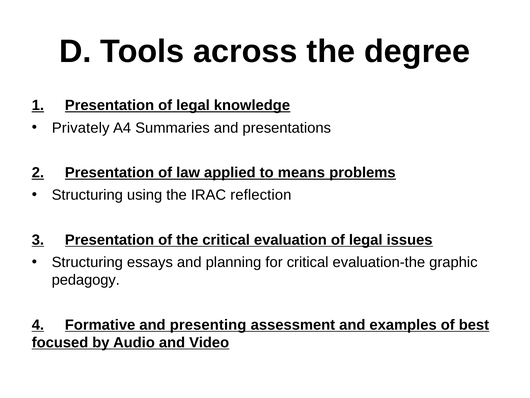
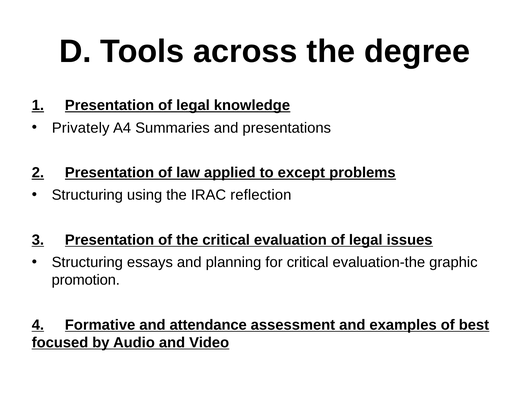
means: means -> except
pedagogy: pedagogy -> promotion
presenting: presenting -> attendance
